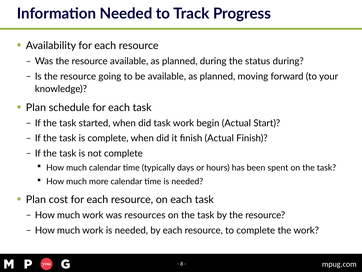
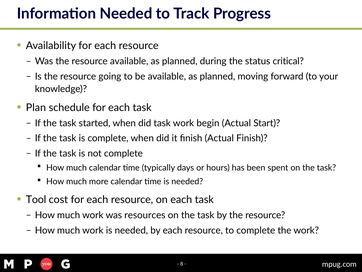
status during: during -> critical
Plan at (36, 199): Plan -> Tool
